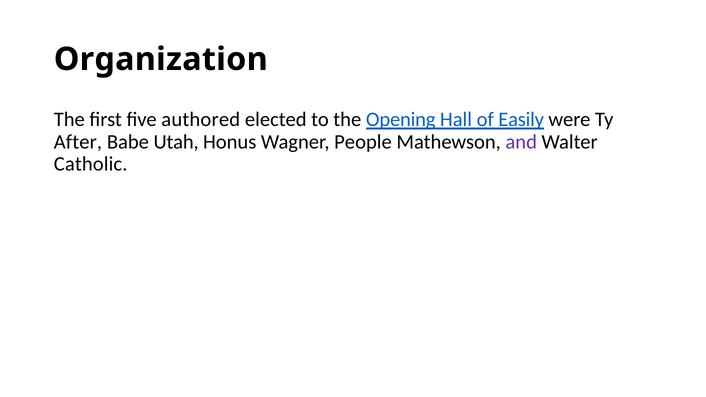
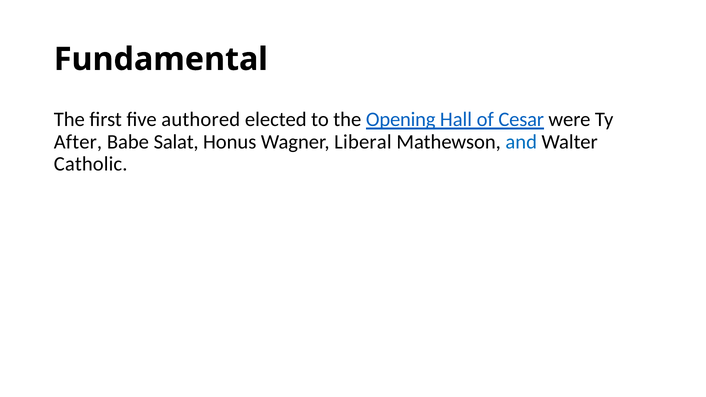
Organization: Organization -> Fundamental
Easily: Easily -> Cesar
Utah: Utah -> Salat
People: People -> Liberal
and colour: purple -> blue
